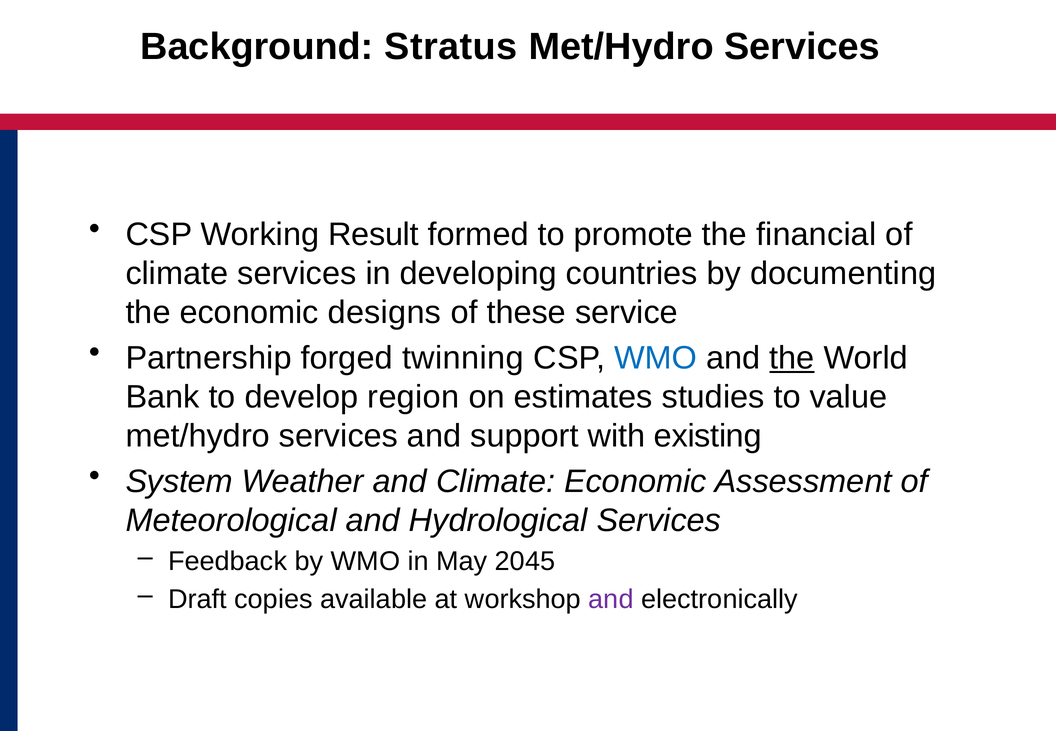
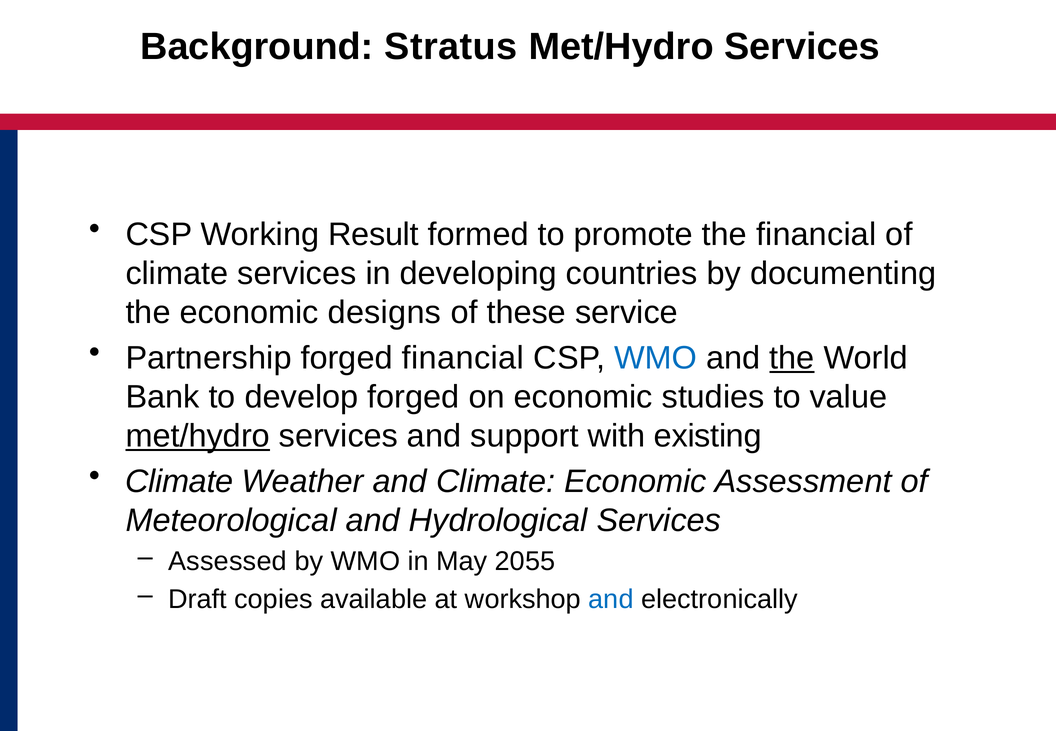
forged twinning: twinning -> financial
develop region: region -> forged
on estimates: estimates -> economic
met/hydro at (198, 436) underline: none -> present
System at (179, 481): System -> Climate
Feedback: Feedback -> Assessed
2045: 2045 -> 2055
and at (611, 599) colour: purple -> blue
